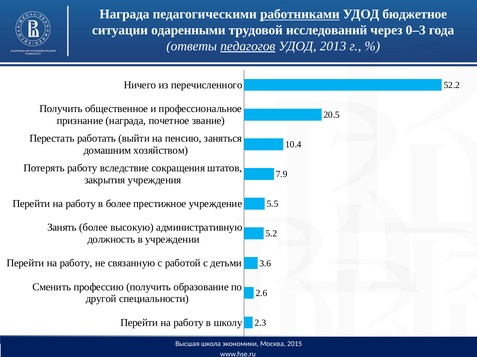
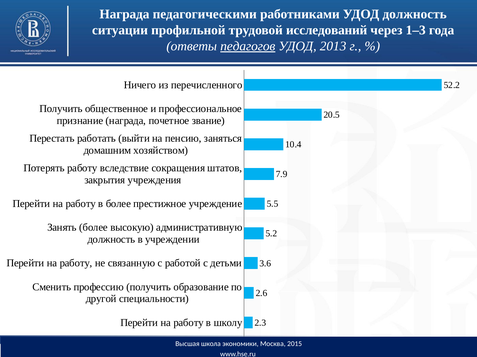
работниками underline: present -> none
УДОД бюджетное: бюджетное -> должность
одаренными: одаренными -> профильной
0–3: 0–3 -> 1–3
